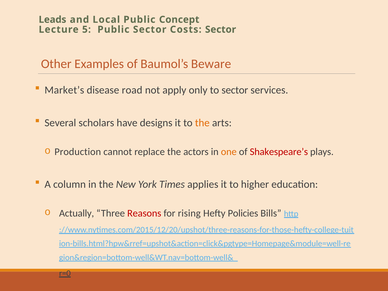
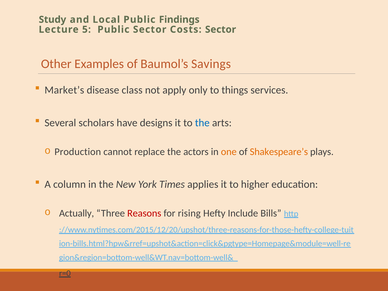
Leads: Leads -> Study
Concept: Concept -> Findings
Beware: Beware -> Savings
road: road -> class
to sector: sector -> things
the at (202, 123) colour: orange -> blue
Shakespeare’s colour: red -> orange
Policies: Policies -> Include
